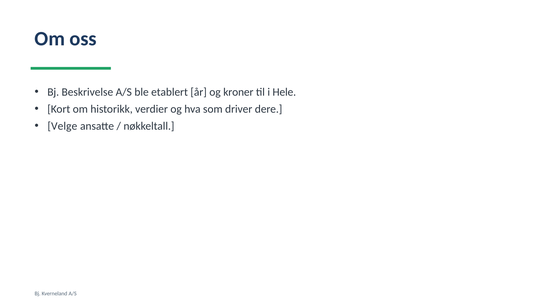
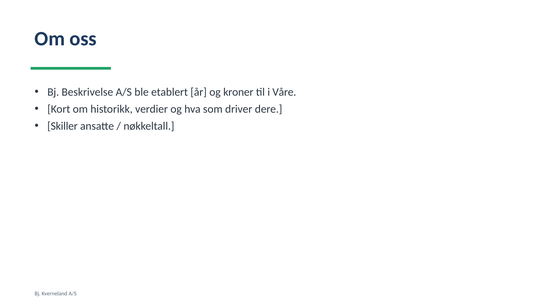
Hele: Hele -> Våre
Velge: Velge -> Skiller
